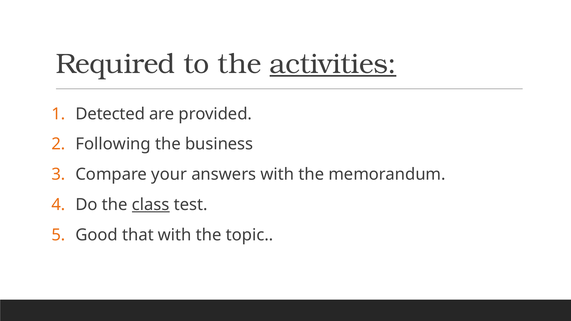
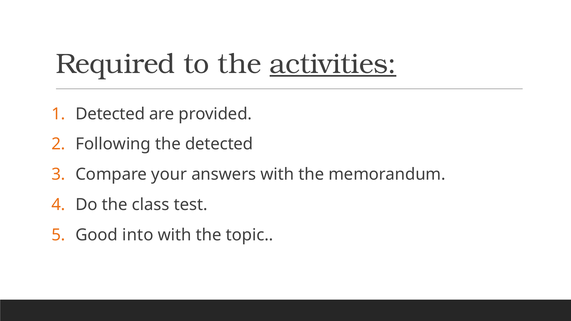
the business: business -> detected
class underline: present -> none
that: that -> into
